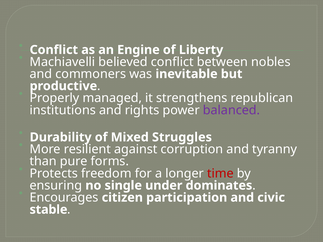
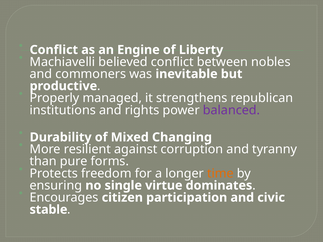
Struggles: Struggles -> Changing
time colour: red -> orange
under: under -> virtue
